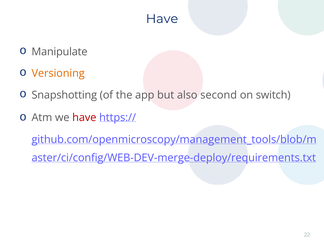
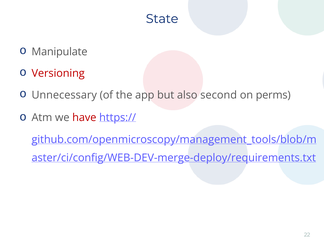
Have at (162, 19): Have -> State
Versioning colour: orange -> red
Snapshotting: Snapshotting -> Unnecessary
switch: switch -> perms
